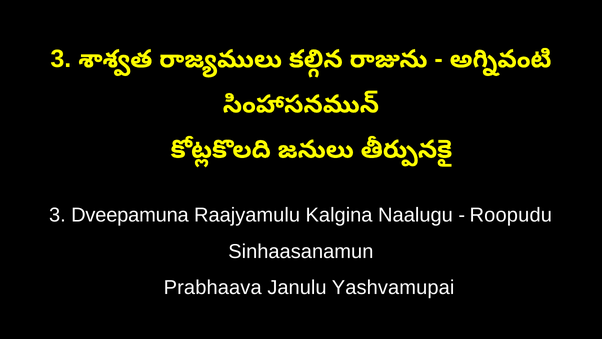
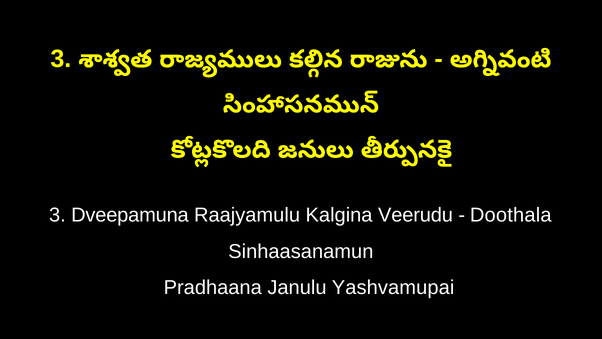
Naalugu: Naalugu -> Veerudu
Roopudu: Roopudu -> Doothala
Prabhaava: Prabhaava -> Pradhaana
